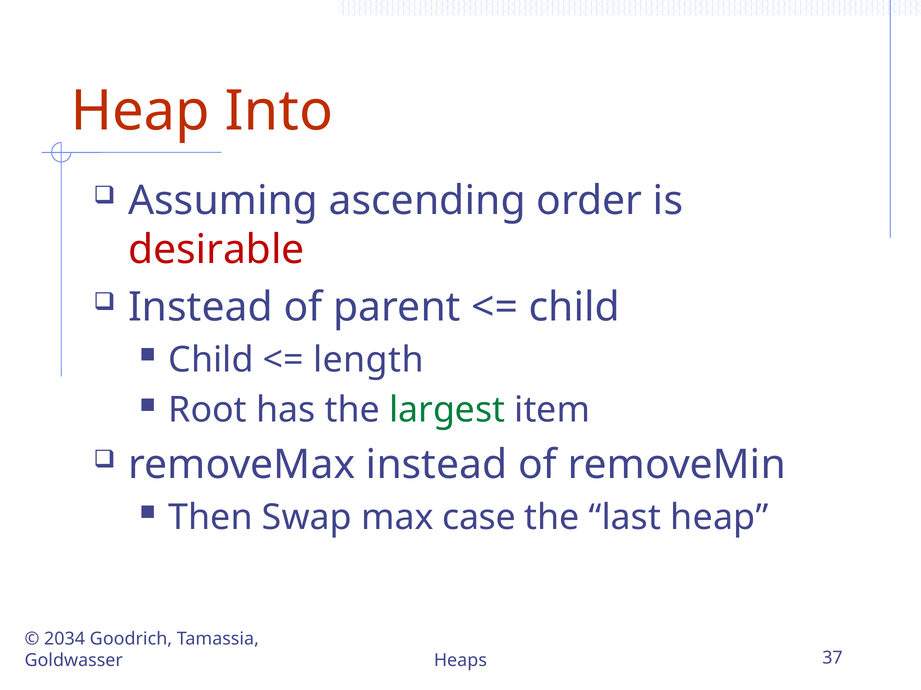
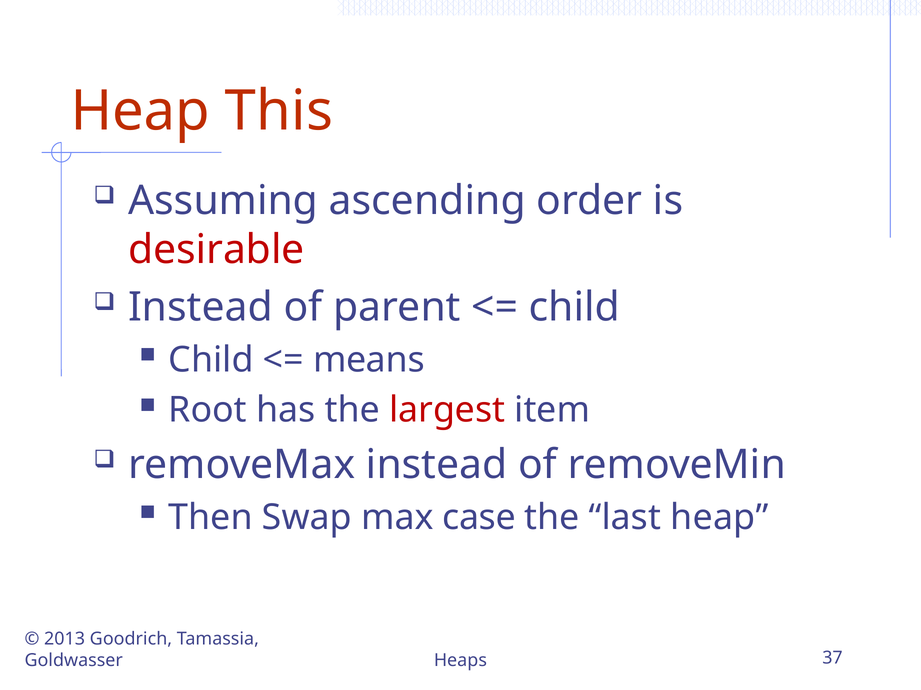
Into: Into -> This
length: length -> means
largest colour: green -> red
2034: 2034 -> 2013
